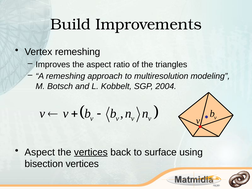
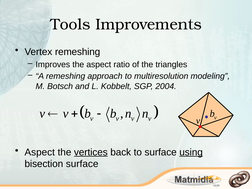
Build: Build -> Tools
using underline: none -> present
bisection vertices: vertices -> surface
